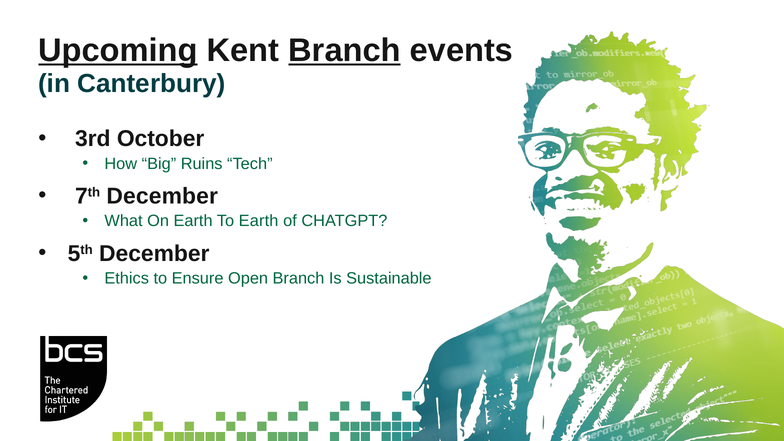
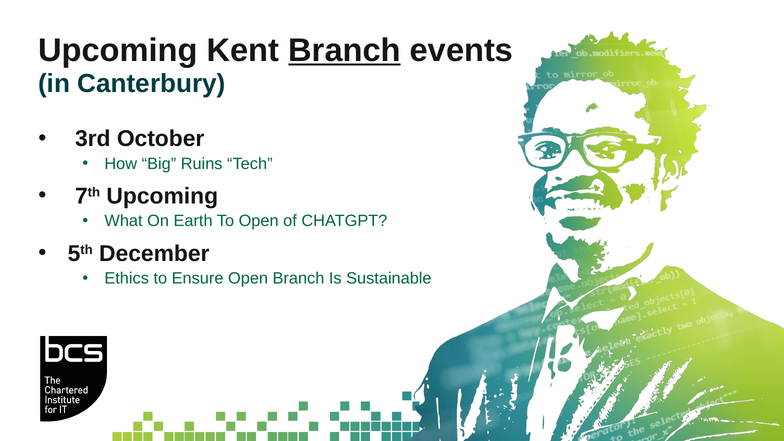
Upcoming at (118, 51) underline: present -> none
7th December: December -> Upcoming
To Earth: Earth -> Open
